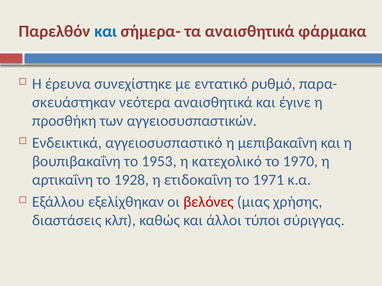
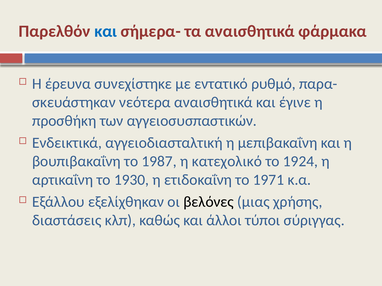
αγγειοσυσπαστικό: αγγειοσυσπαστικό -> αγγειοδιασταλτική
1953: 1953 -> 1987
1970: 1970 -> 1924
1928: 1928 -> 1930
βελόνες colour: red -> black
